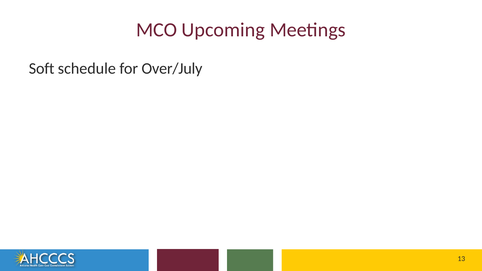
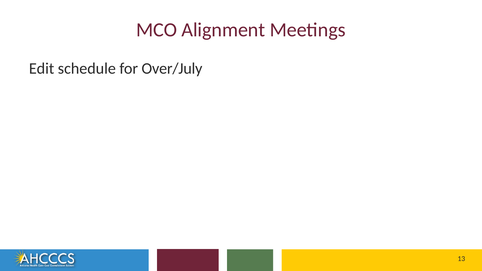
Upcoming: Upcoming -> Alignment
Soft: Soft -> Edit
